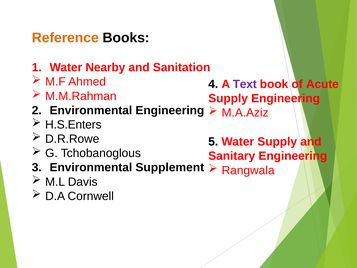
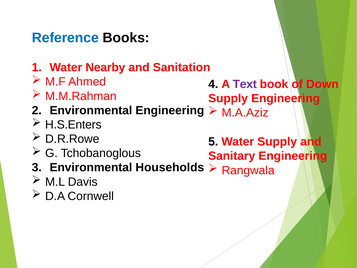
Reference colour: orange -> blue
Acute: Acute -> Down
Supplement: Supplement -> Households
